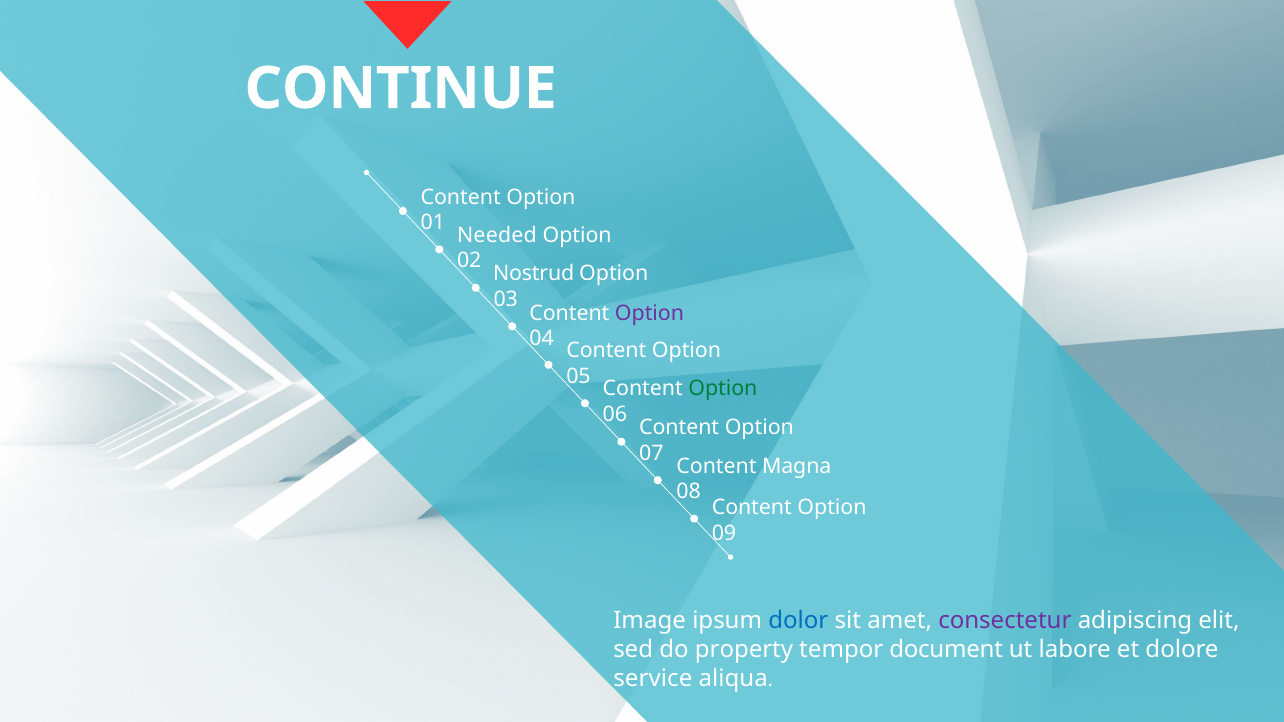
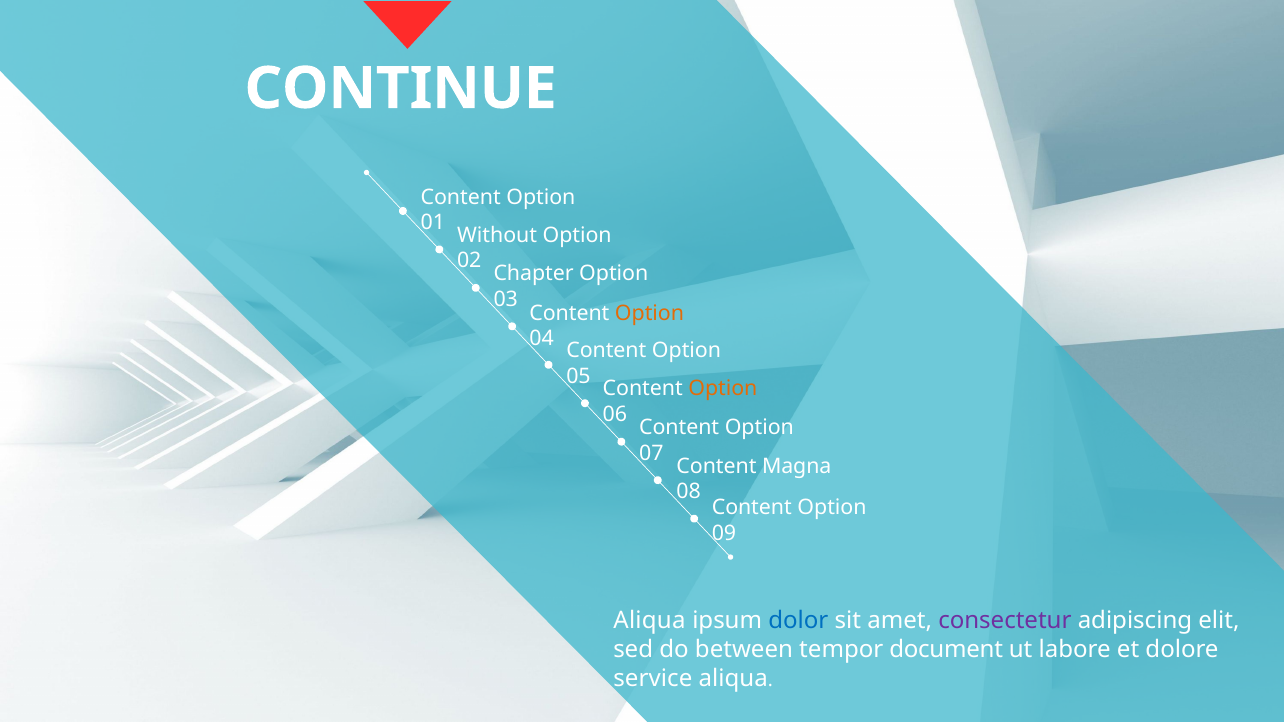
Needed: Needed -> Without
Nostrud: Nostrud -> Chapter
Option at (650, 313) colour: purple -> orange
Option at (723, 389) colour: green -> orange
Image at (650, 621): Image -> Aliqua
property: property -> between
